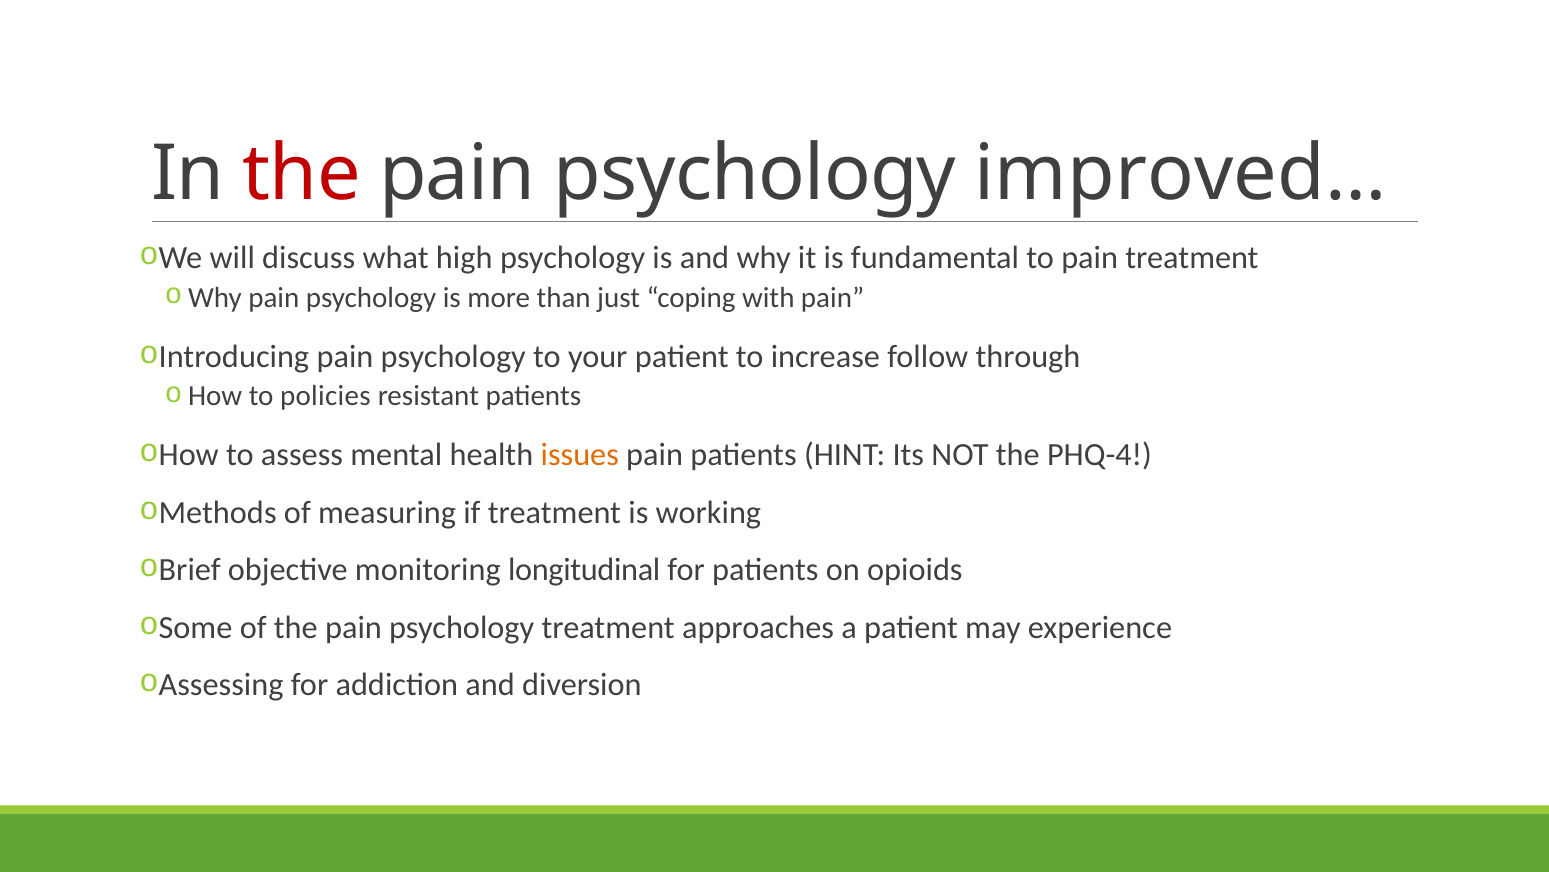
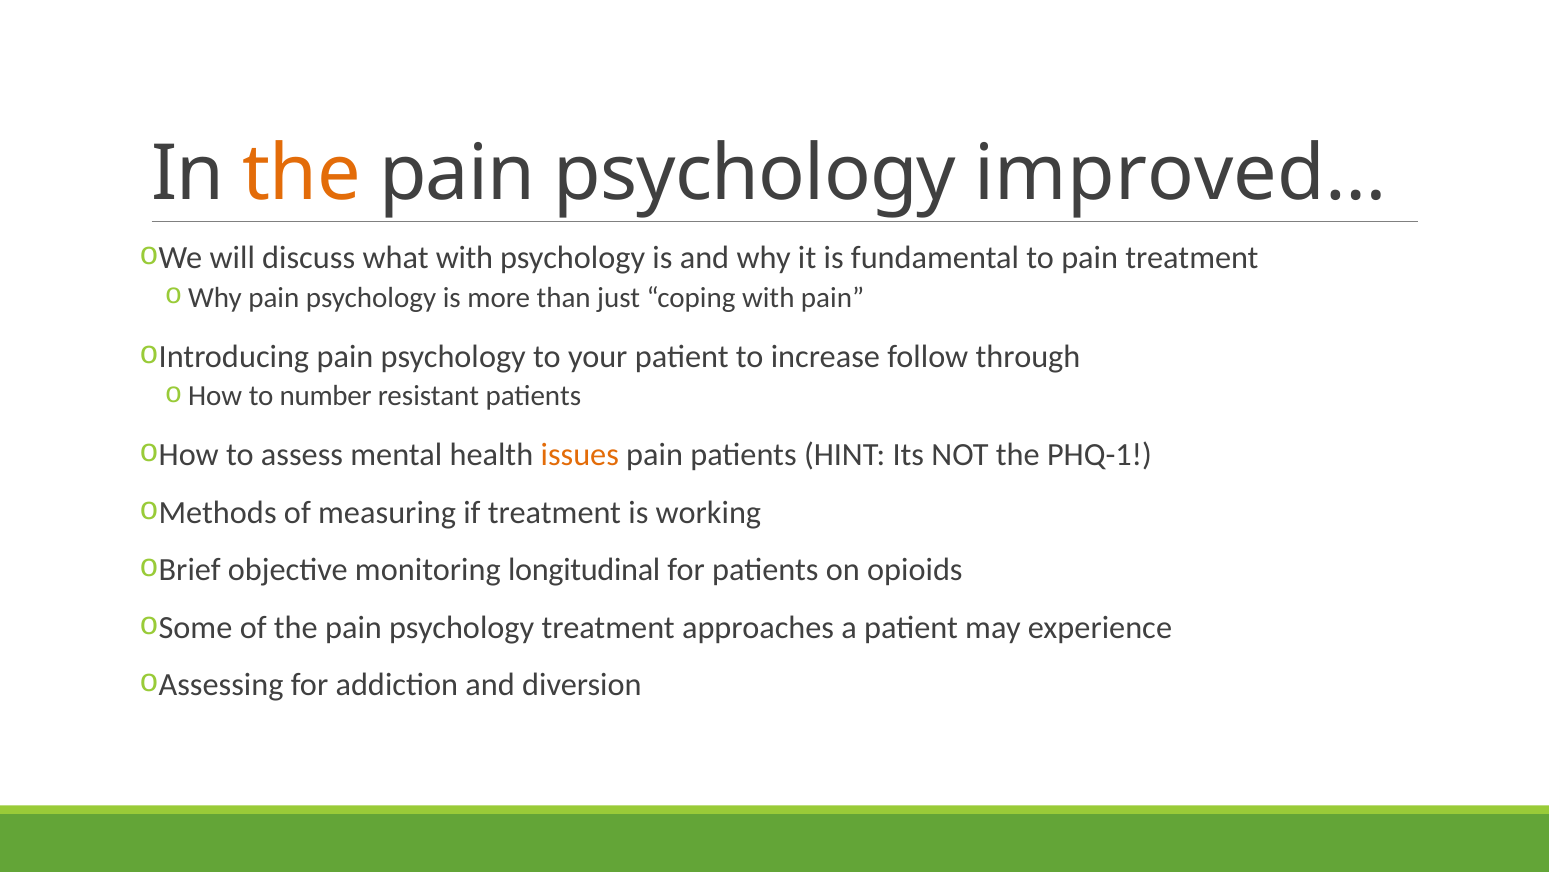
the at (302, 174) colour: red -> orange
what high: high -> with
policies: policies -> number
PHQ-4: PHQ-4 -> PHQ-1
